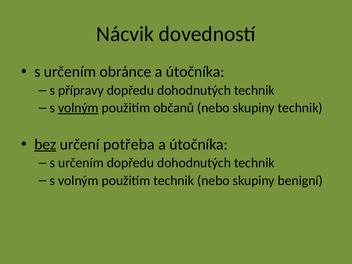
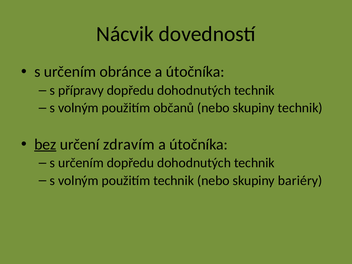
volným at (78, 108) underline: present -> none
potřeba: potřeba -> zdravím
benigní: benigní -> bariéry
